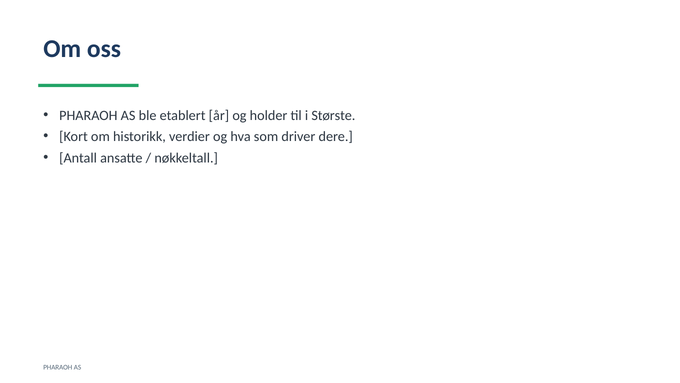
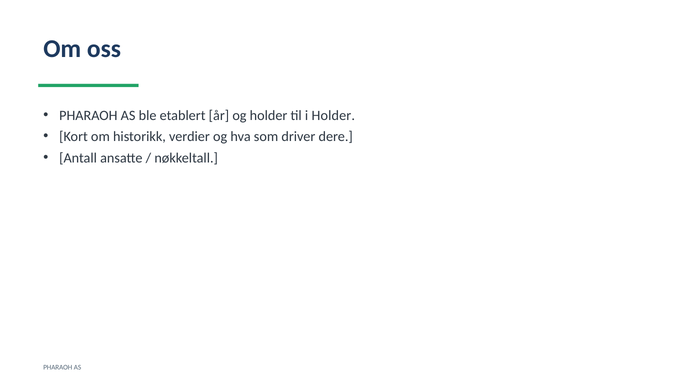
i Største: Største -> Holder
